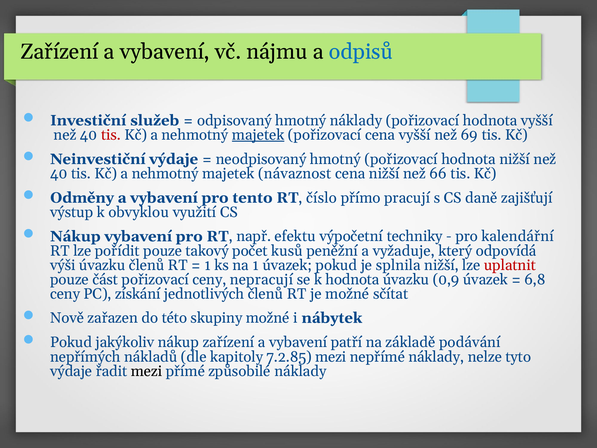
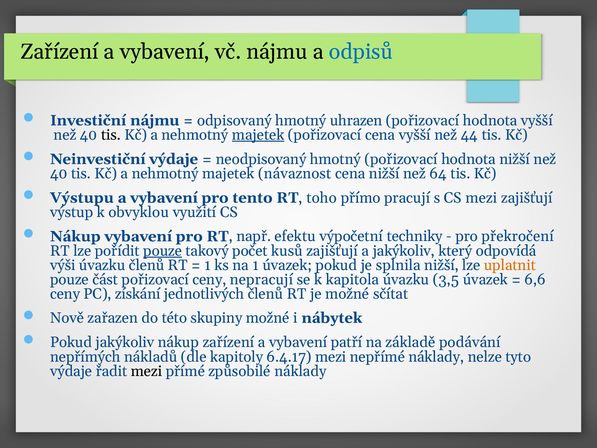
Investiční služeb: služeb -> nájmu
hmotný náklady: náklady -> uhrazen
tis at (111, 135) colour: red -> black
69: 69 -> 44
66: 66 -> 64
Odměny: Odměny -> Výstupu
číslo: číslo -> toho
CS daně: daně -> mezi
kalendářní: kalendářní -> překročení
pouze at (163, 251) underline: none -> present
kusů peněžní: peněžní -> zajišťují
a vyžaduje: vyžaduje -> jakýkoliv
uplatnit colour: red -> orange
k hodnota: hodnota -> kapitola
0,9: 0,9 -> 3,5
6,8: 6,8 -> 6,6
7.2.85: 7.2.85 -> 6.4.17
